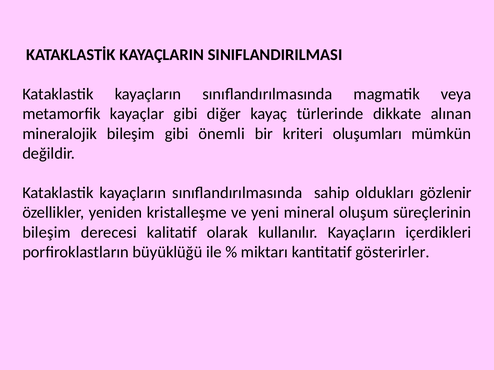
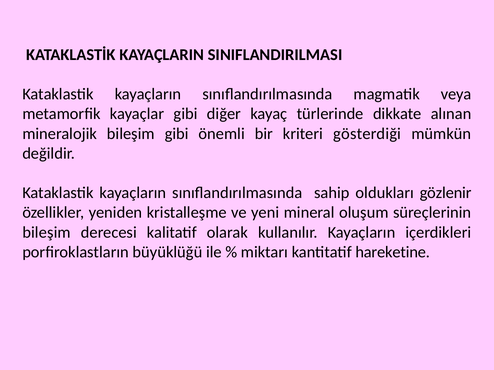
oluşumları: oluşumları -> gösterdiği
gösterirler: gösterirler -> hareketine
